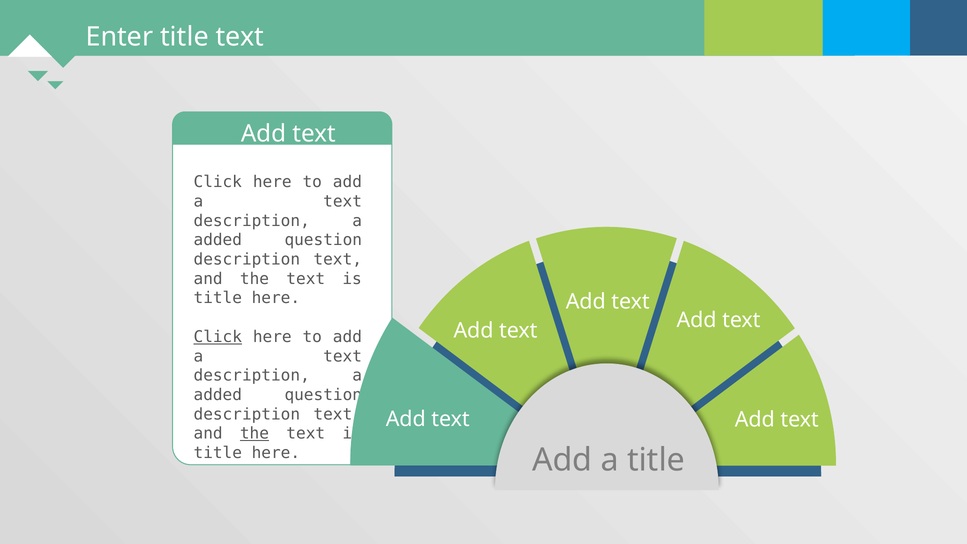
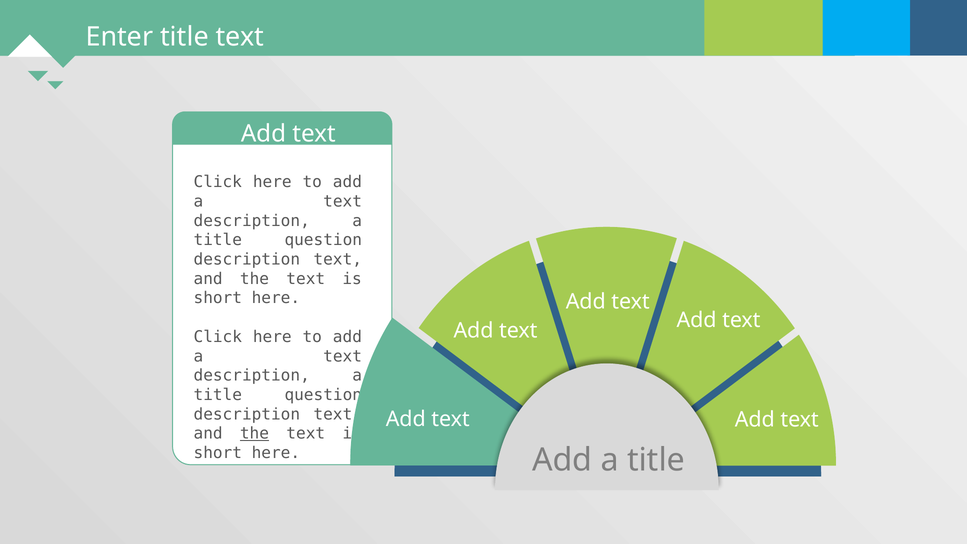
added at (218, 240): added -> title
title at (218, 298): title -> short
Click at (218, 337) underline: present -> none
added at (218, 395): added -> title
title at (218, 453): title -> short
